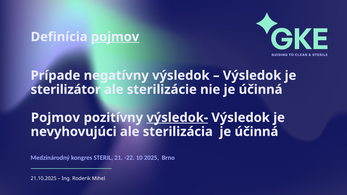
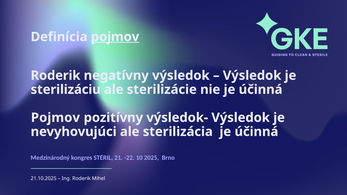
Prípade at (55, 76): Prípade -> Roderik
sterilizátor: sterilizátor -> sterilizáciu
výsledok- underline: present -> none
